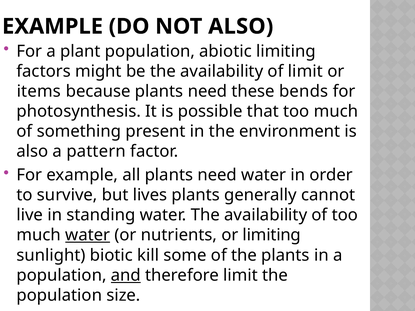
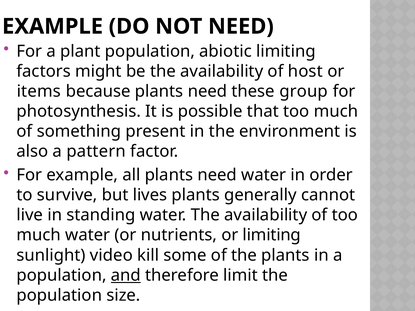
NOT ALSO: ALSO -> NEED
of limit: limit -> host
bends: bends -> group
water at (88, 235) underline: present -> none
biotic: biotic -> video
